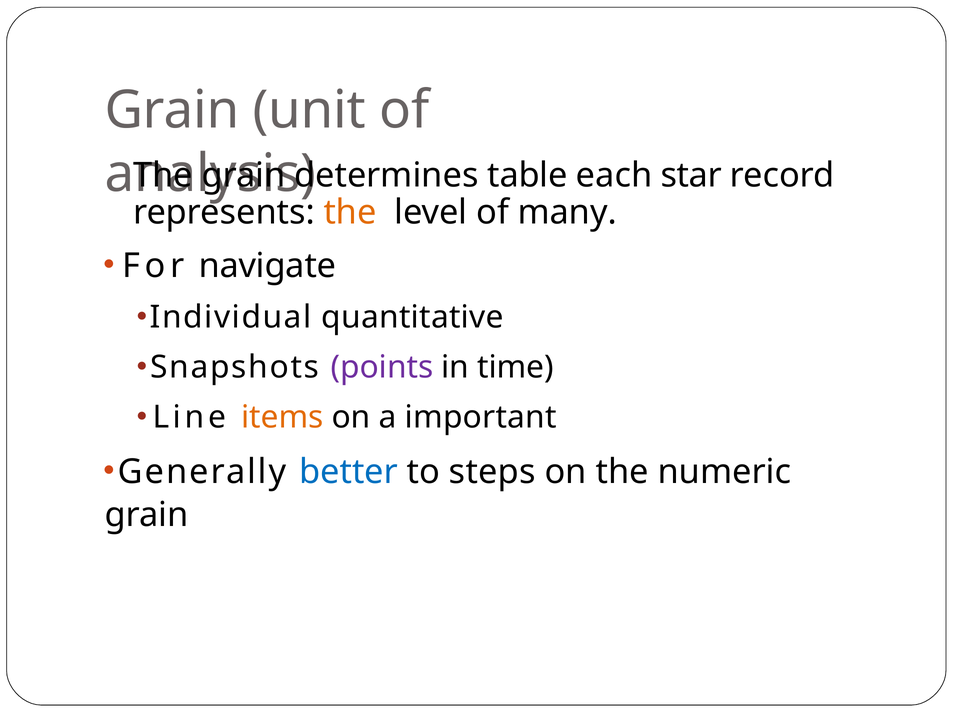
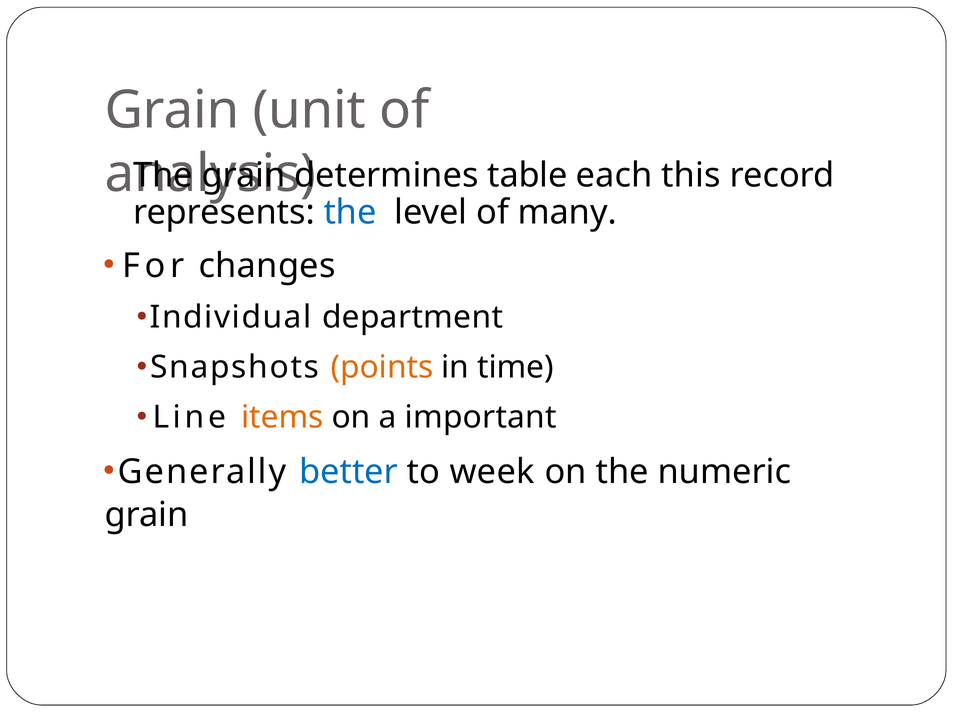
star: star -> this
the at (350, 212) colour: orange -> blue
navigate: navigate -> changes
quantitative: quantitative -> department
points colour: purple -> orange
steps: steps -> week
